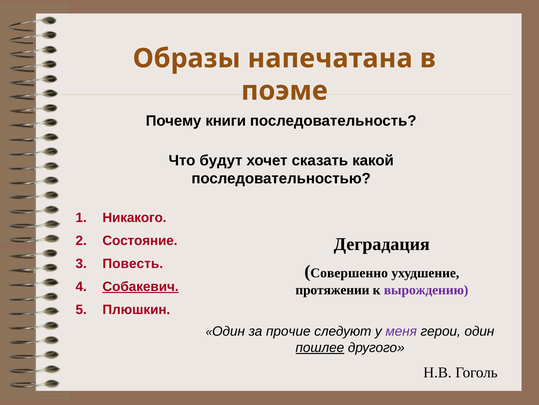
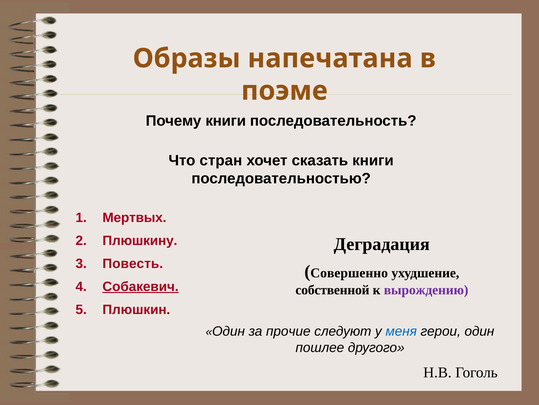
будут: будут -> стран
сказать какой: какой -> книги
Никакого: Никакого -> Мертвых
Состояние: Состояние -> Плюшкину
протяжении: протяжении -> собственной
меня colour: purple -> blue
пошлее underline: present -> none
